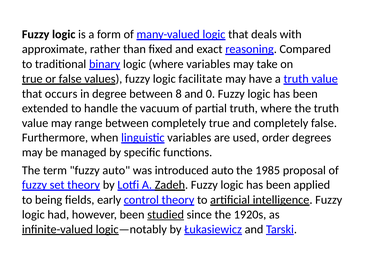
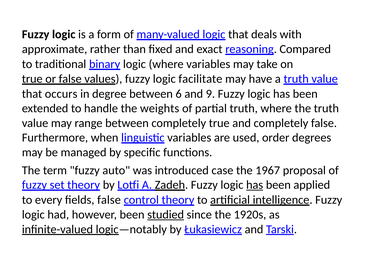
8: 8 -> 6
0: 0 -> 9
vacuum: vacuum -> weights
introduced auto: auto -> case
1985: 1985 -> 1967
has at (255, 185) underline: none -> present
being: being -> every
fields early: early -> false
